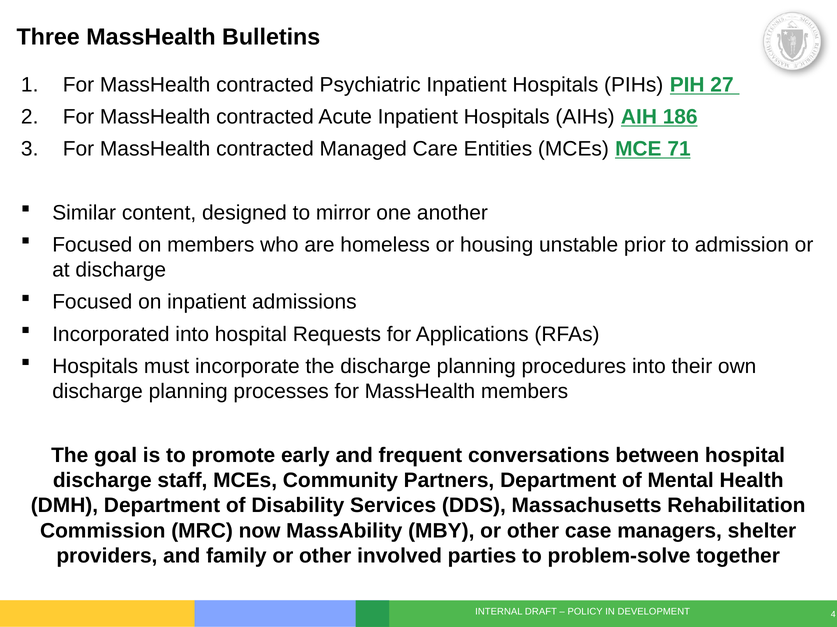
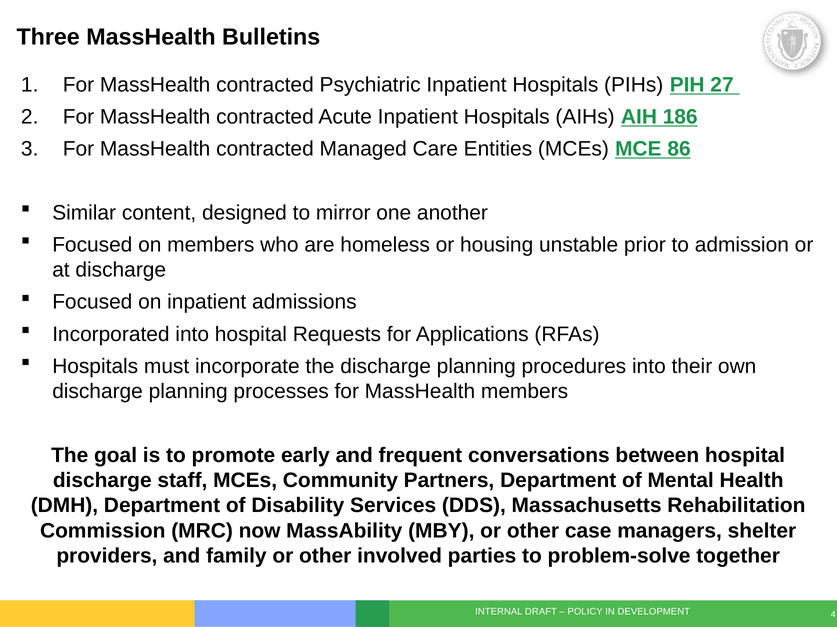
71: 71 -> 86
